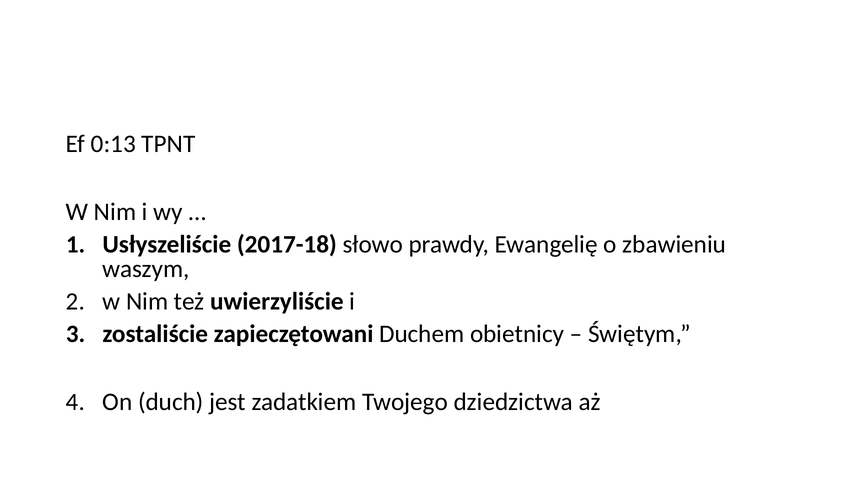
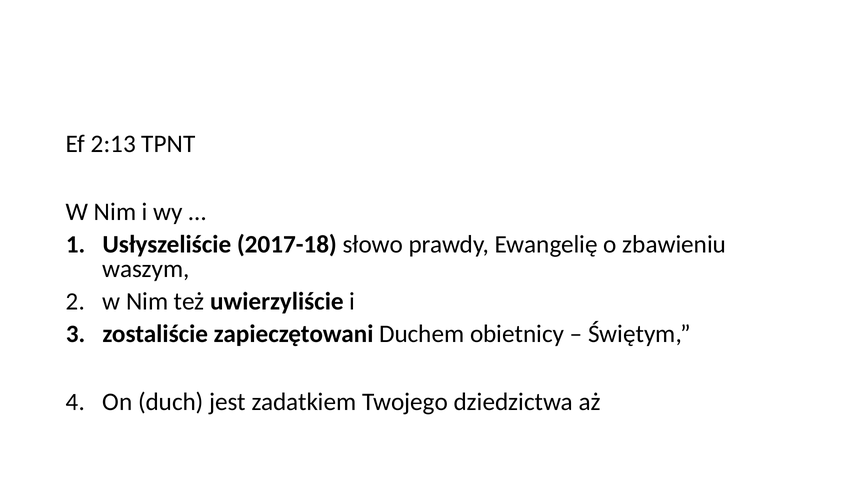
0:13: 0:13 -> 2:13
